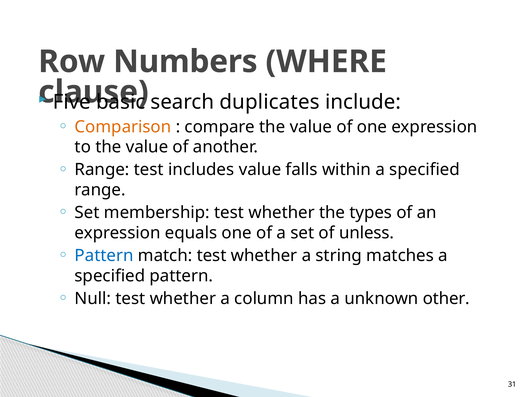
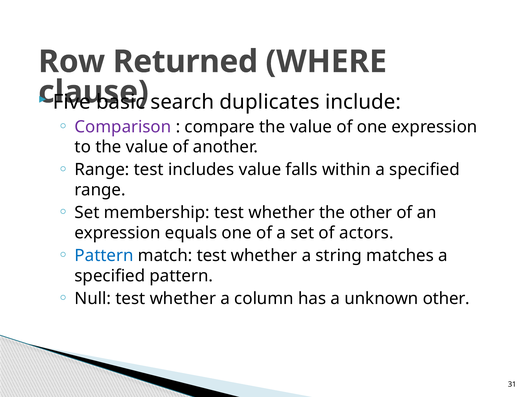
Numbers: Numbers -> Returned
Comparison colour: orange -> purple
the types: types -> other
unless: unless -> actors
